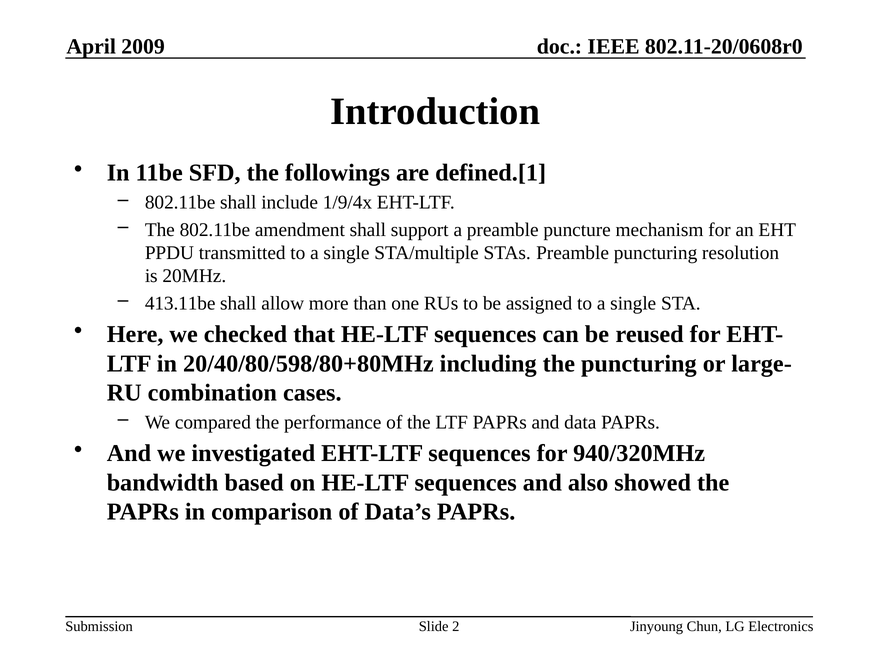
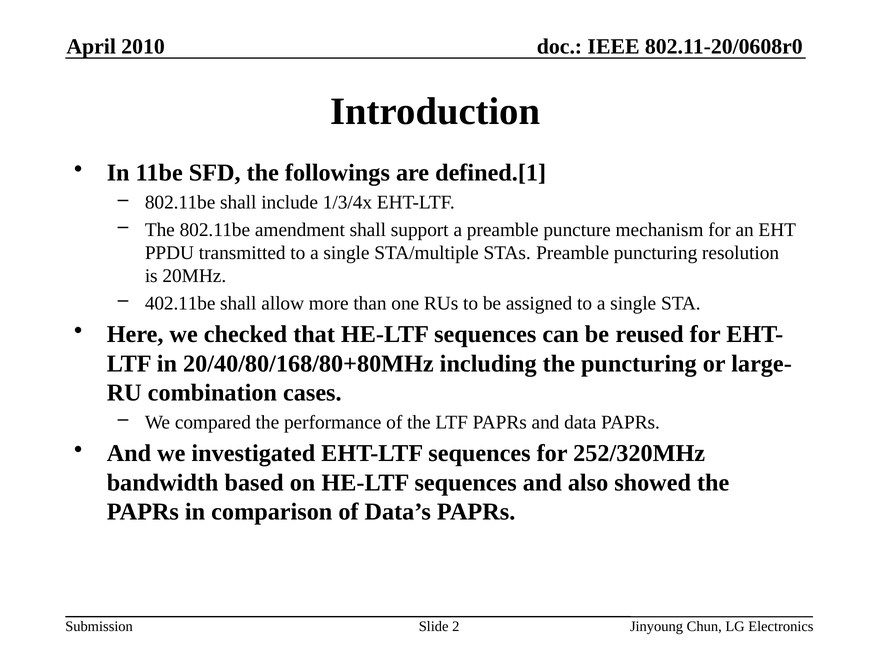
2009: 2009 -> 2010
1/9/4x: 1/9/4x -> 1/3/4x
413.11be: 413.11be -> 402.11be
20/40/80/598/80+80MHz: 20/40/80/598/80+80MHz -> 20/40/80/168/80+80MHz
940/320MHz: 940/320MHz -> 252/320MHz
